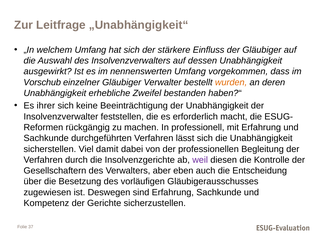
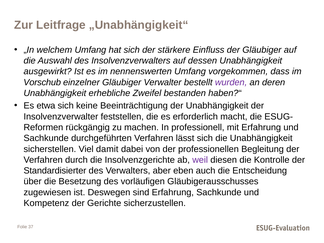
wurden colour: orange -> purple
ihrer: ihrer -> etwa
Gesellschaftern: Gesellschaftern -> Standardisierter
